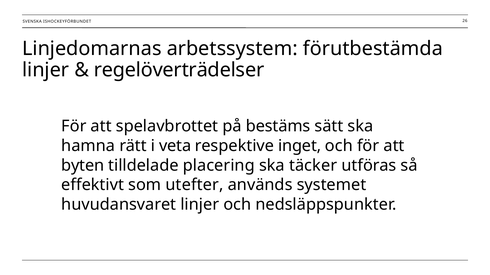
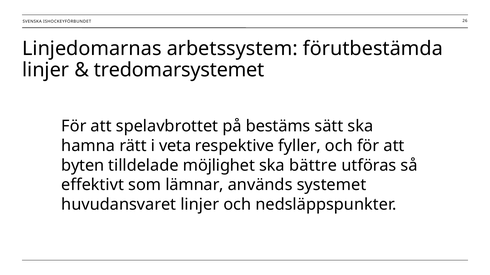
regelöverträdelser: regelöverträdelser -> tredomarsystemet
inget: inget -> fyller
placering: placering -> möjlighet
täcker: täcker -> bättre
utefter: utefter -> lämnar
